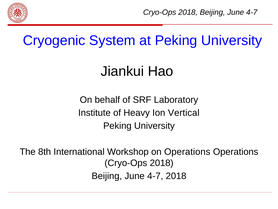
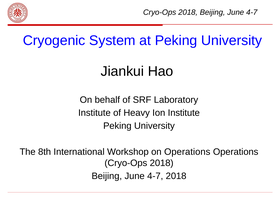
Ion Vertical: Vertical -> Institute
